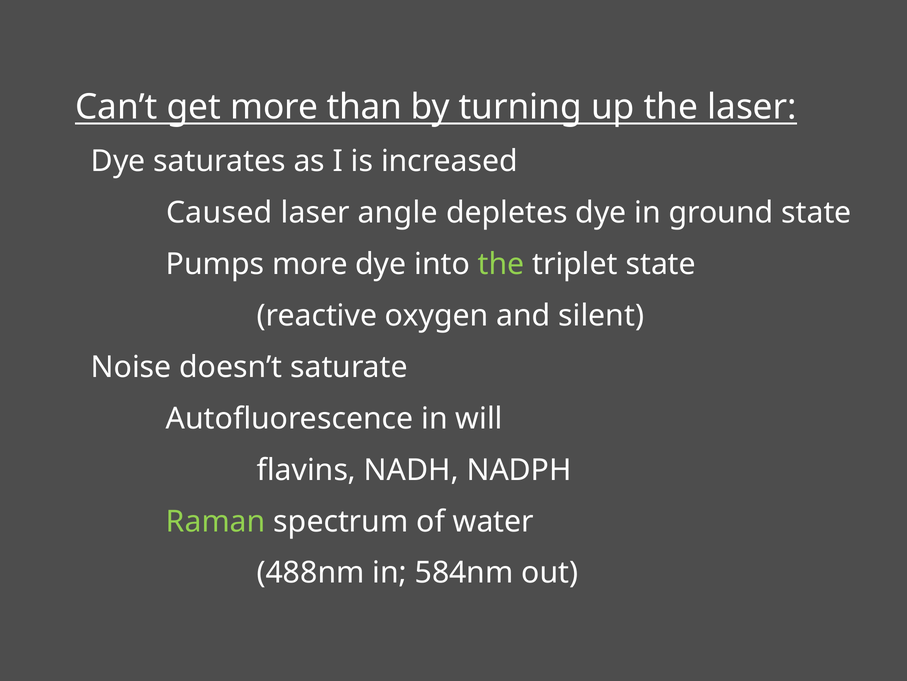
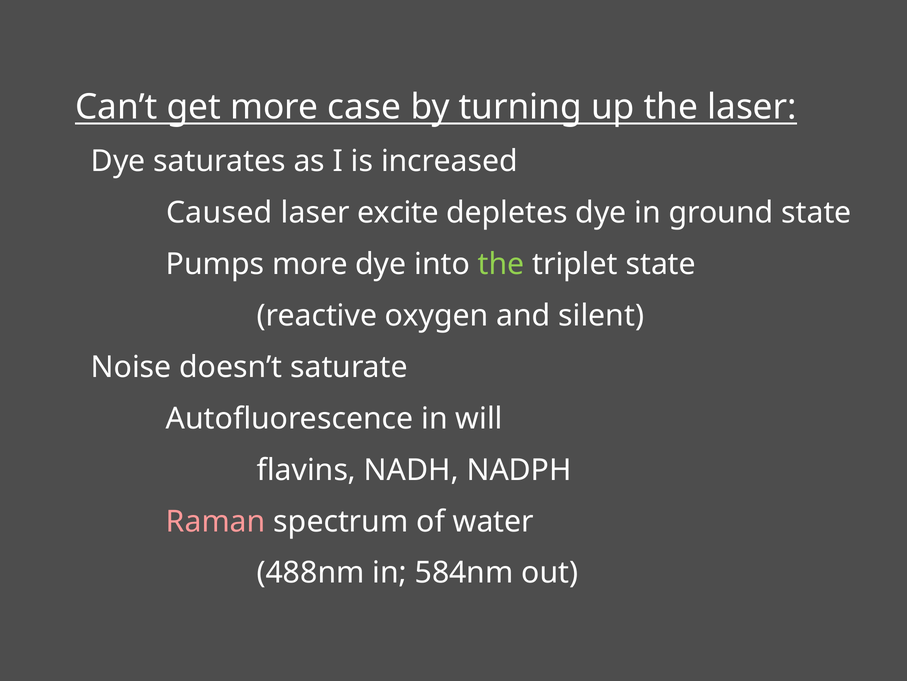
than: than -> case
angle: angle -> excite
Raman colour: light green -> pink
